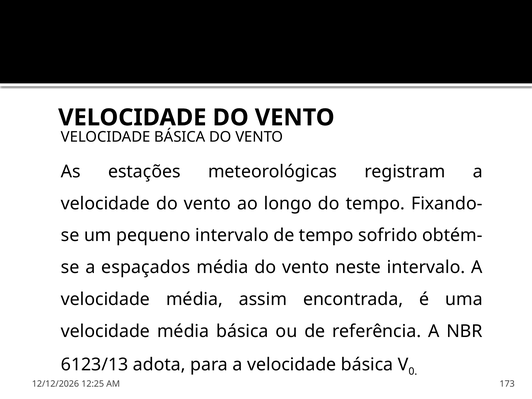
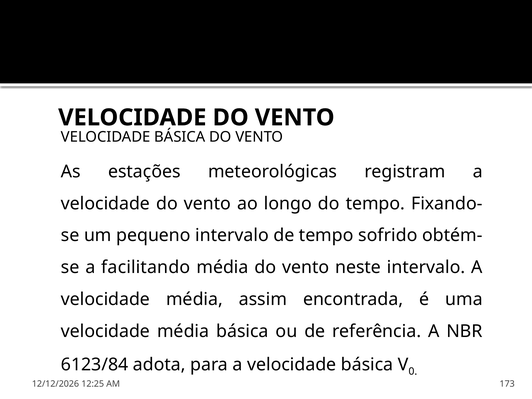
espaçados: espaçados -> facilitando
6123/13: 6123/13 -> 6123/84
